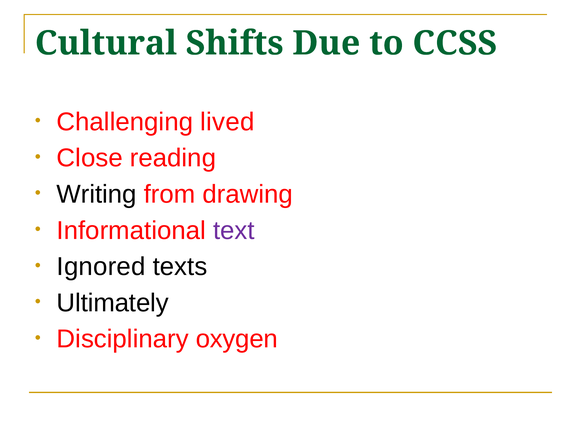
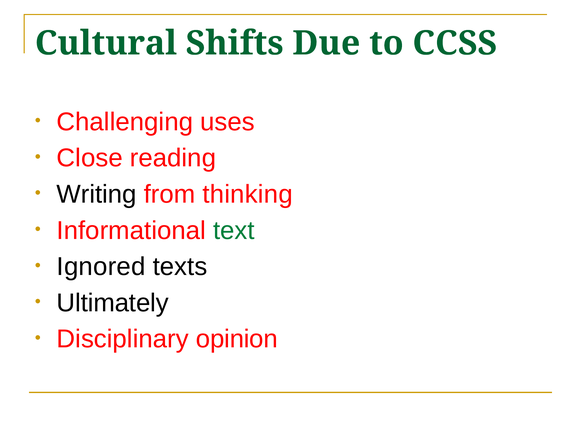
lived: lived -> uses
drawing: drawing -> thinking
text colour: purple -> green
oxygen: oxygen -> opinion
